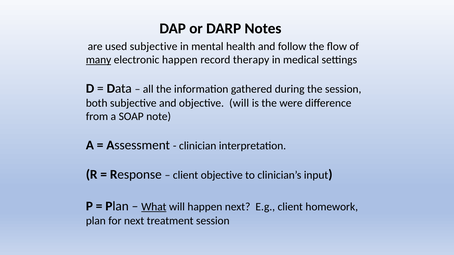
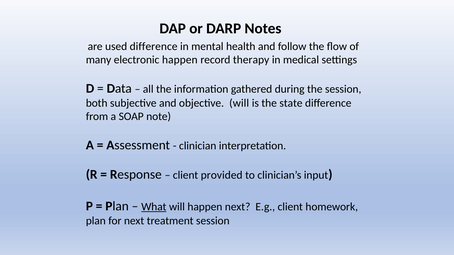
used subjective: subjective -> difference
many underline: present -> none
were: were -> state
client objective: objective -> provided
